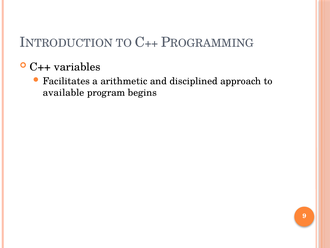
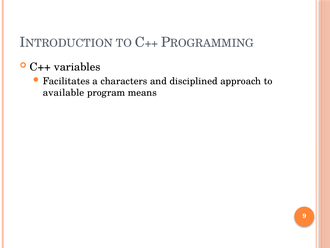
arithmetic: arithmetic -> characters
begins: begins -> means
